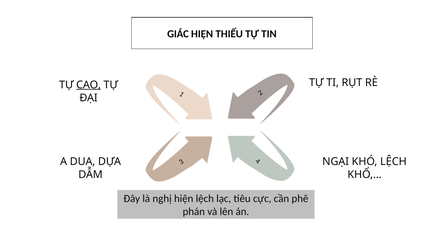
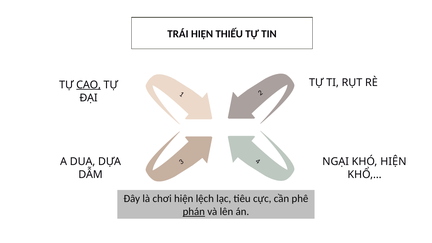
GIÁC: GIÁC -> TRÁI
KHÓ LỆCH: LỆCH -> HIỆN
nghị: nghị -> chơi
phán underline: none -> present
